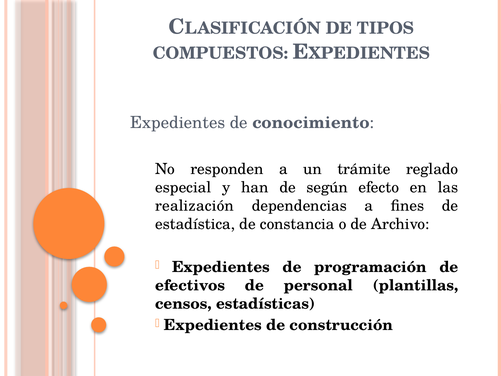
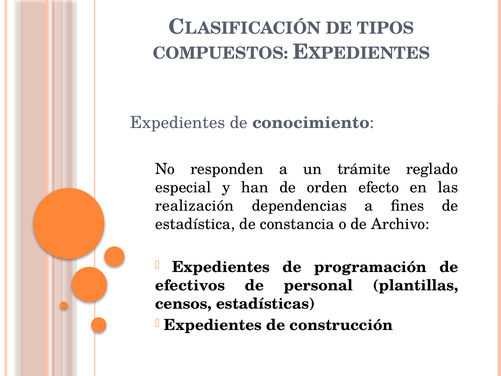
según: según -> orden
